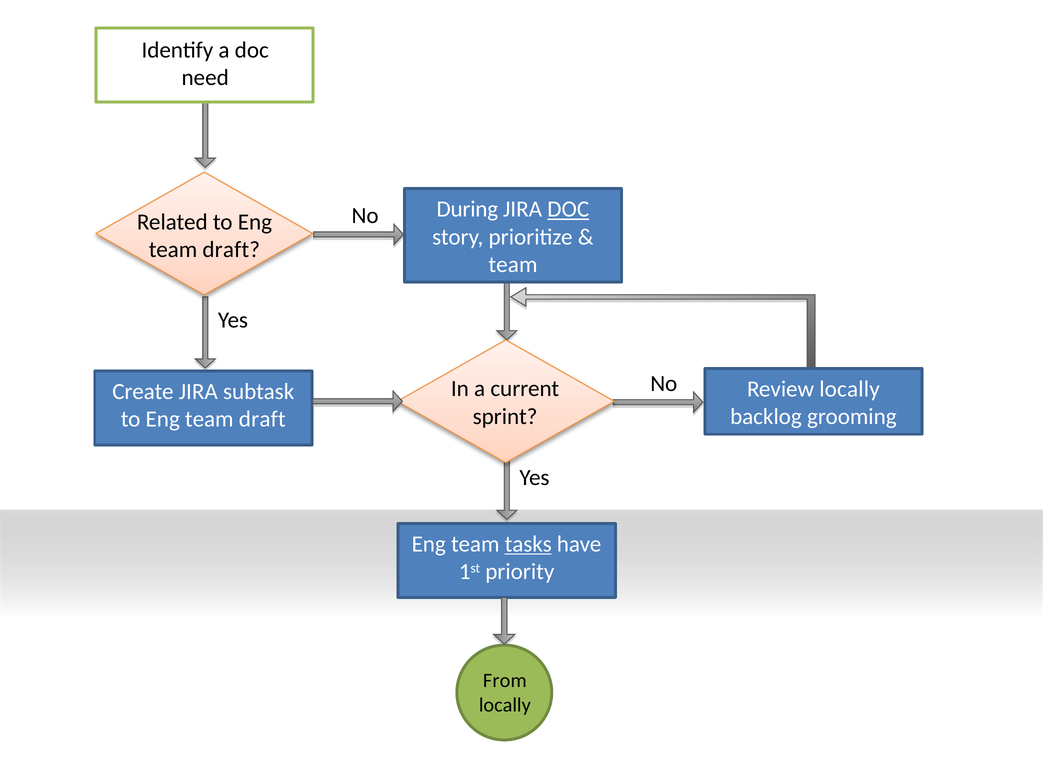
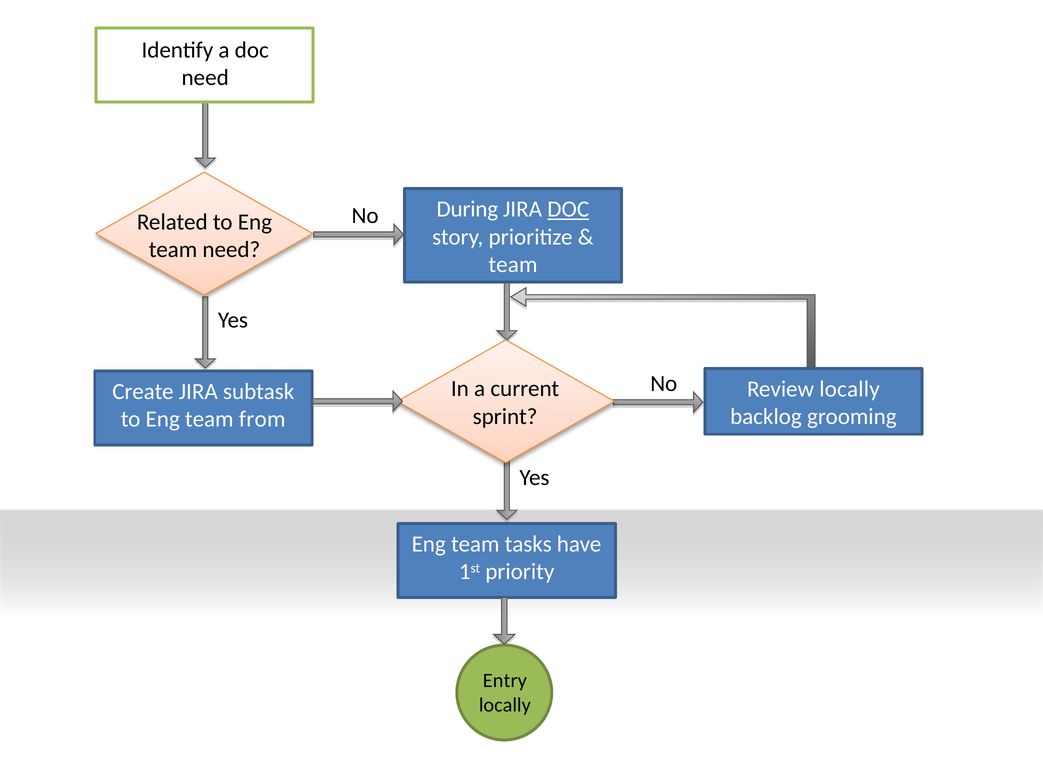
draft at (231, 250): draft -> need
draft at (262, 419): draft -> from
tasks underline: present -> none
From: From -> Entry
